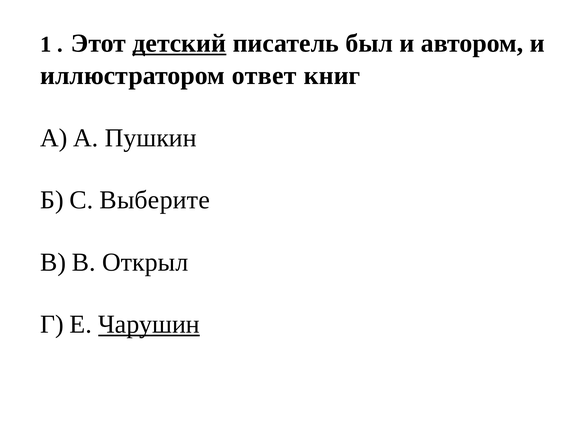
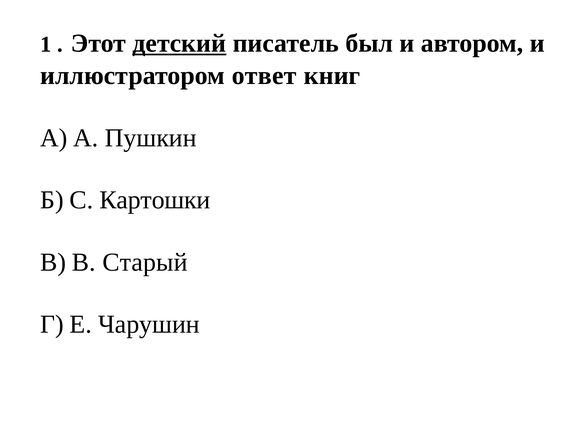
Выберите: Выберите -> Картошки
Открыл: Открыл -> Старый
Чарушин underline: present -> none
